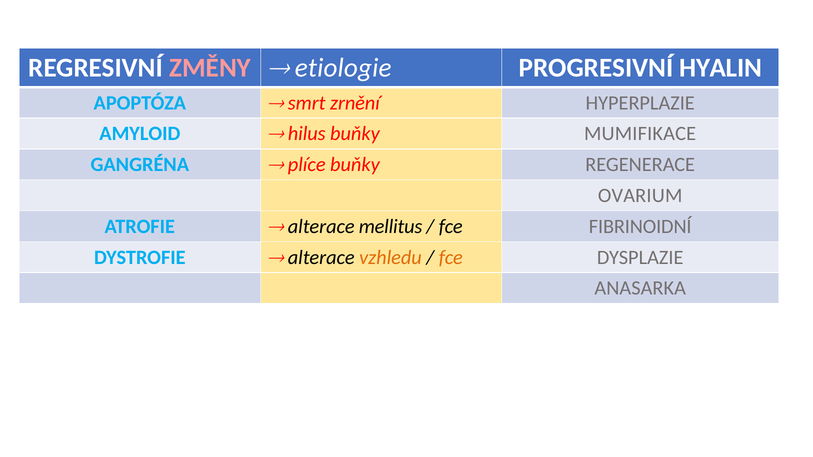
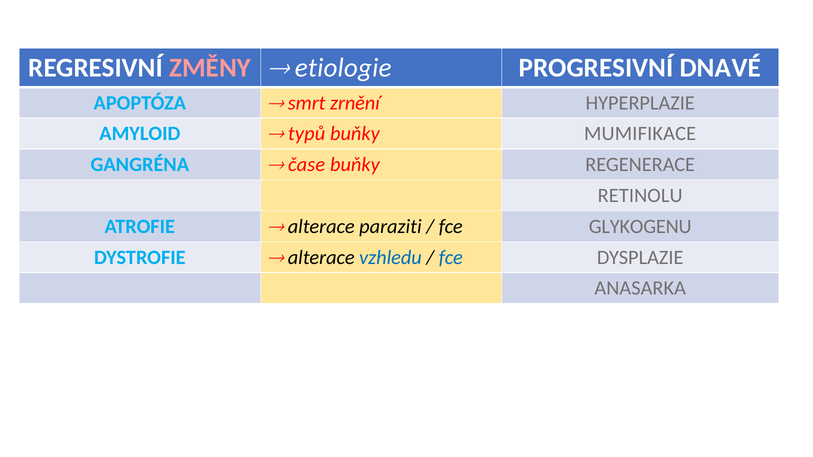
HYALIN: HYALIN -> DNAVÉ
hilus: hilus -> typů
plíce: plíce -> čase
OVARIUM: OVARIUM -> RETINOLU
mellitus: mellitus -> paraziti
FIBRINOIDNÍ: FIBRINOIDNÍ -> GLYKOGENU
vzhledu colour: orange -> blue
fce at (451, 257) colour: orange -> blue
